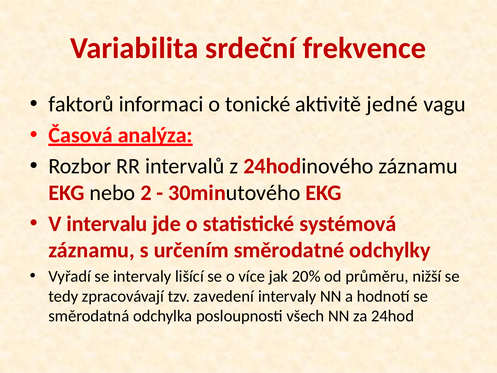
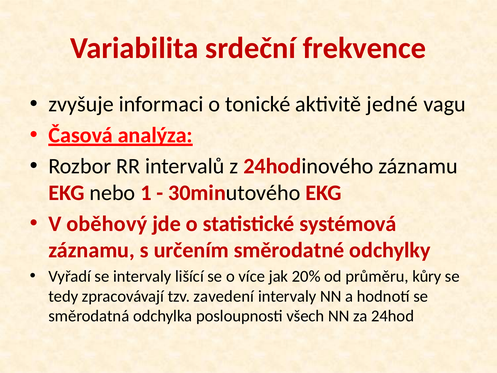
faktorů: faktorů -> zvyšuje
2: 2 -> 1
intervalu: intervalu -> oběhový
nižší: nižší -> kůry
